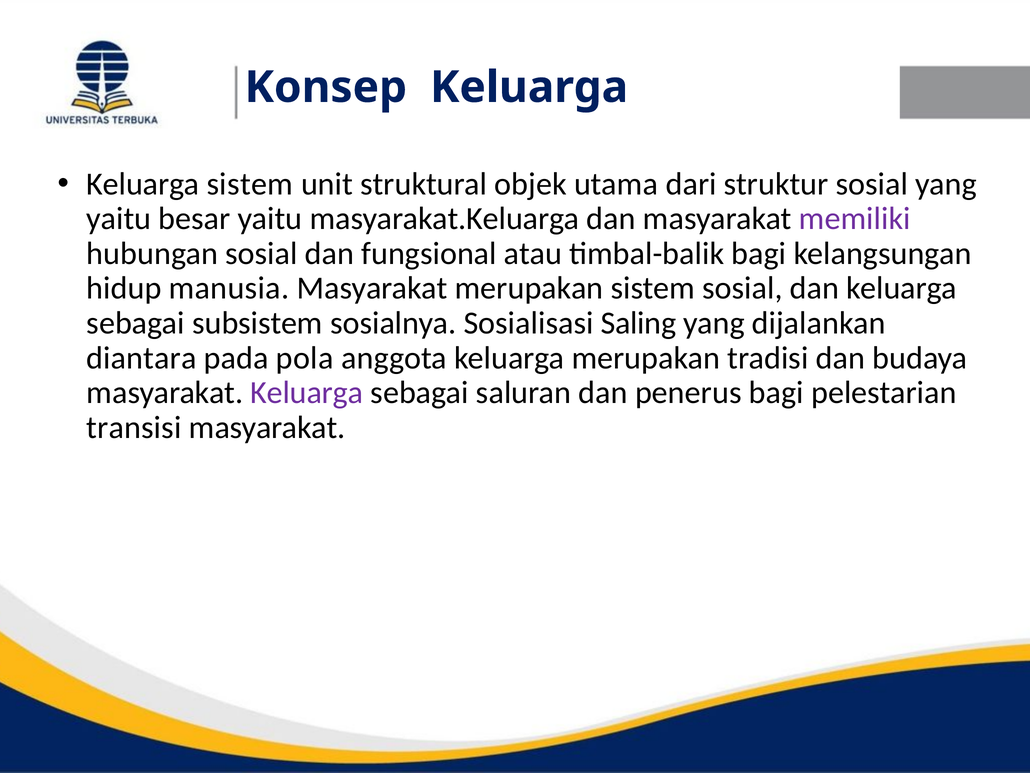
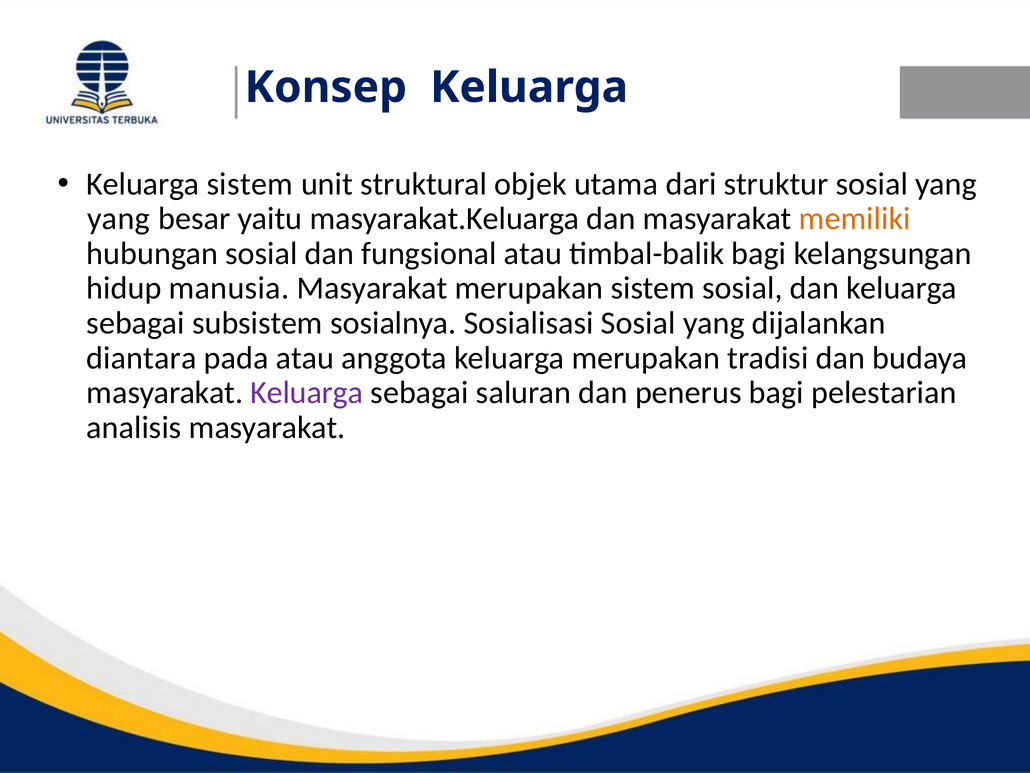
yaitu at (119, 219): yaitu -> yang
memiliki colour: purple -> orange
Sosialisasi Saling: Saling -> Sosial
pada pola: pola -> atau
transisi: transisi -> analisis
